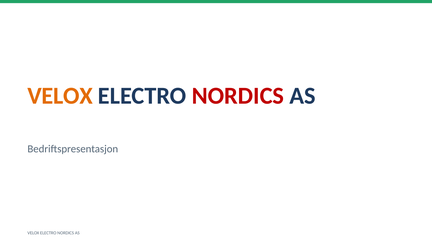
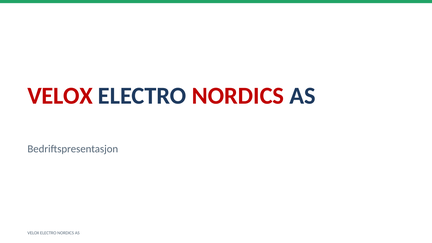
VELOX at (60, 96) colour: orange -> red
